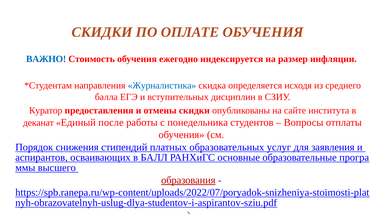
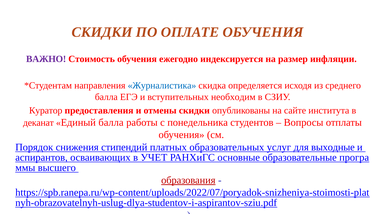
ВАЖНО colour: blue -> purple
дисциплин: дисциплин -> необходим
Единый после: после -> балла
заявления: заявления -> выходные
БАЛЛ: БАЛЛ -> УЧЕТ
